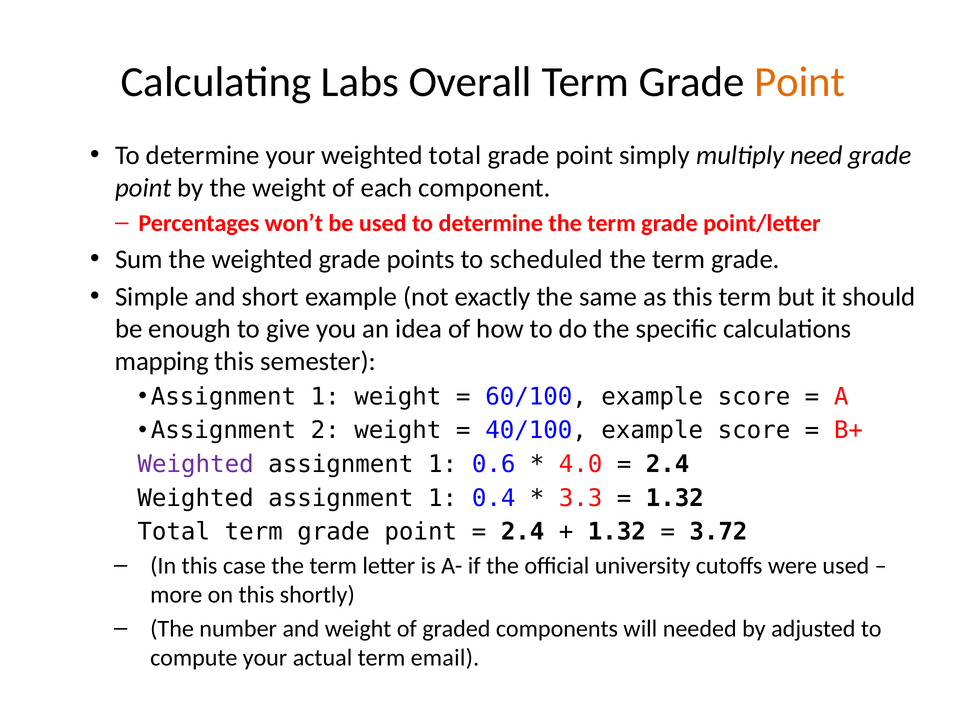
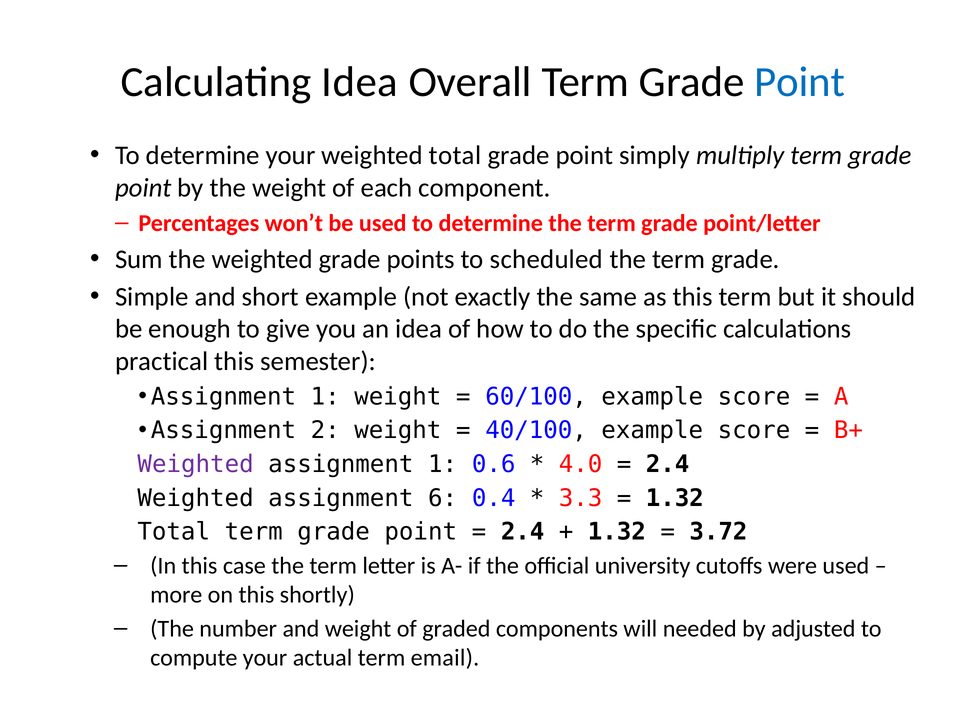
Calculating Labs: Labs -> Idea
Point at (800, 82) colour: orange -> blue
multiply need: need -> term
mapping: mapping -> practical
1 at (443, 498): 1 -> 6
